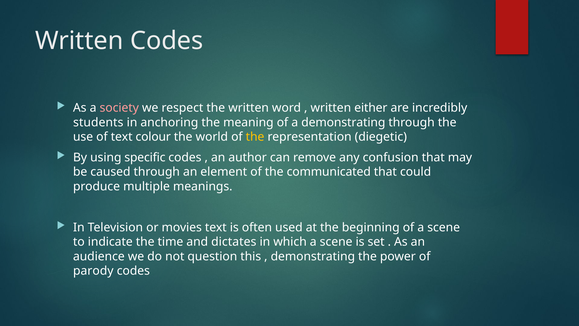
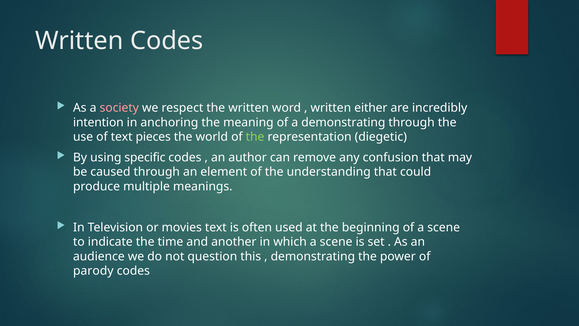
students: students -> intention
colour: colour -> pieces
the at (255, 137) colour: yellow -> light green
communicated: communicated -> understanding
dictates: dictates -> another
